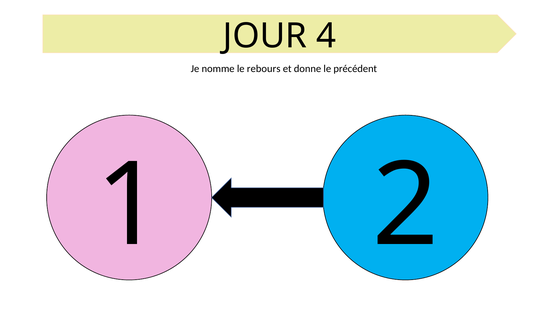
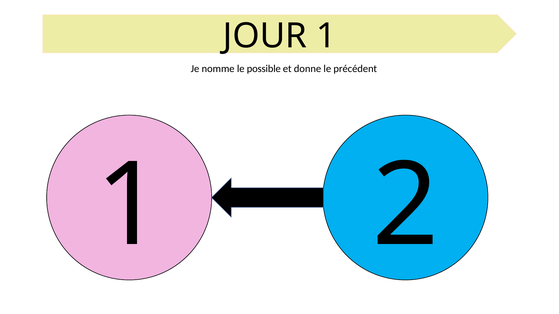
JOUR 4: 4 -> 1
rebours: rebours -> possible
